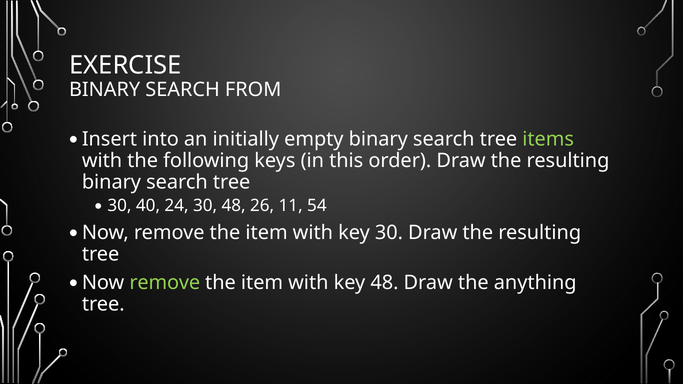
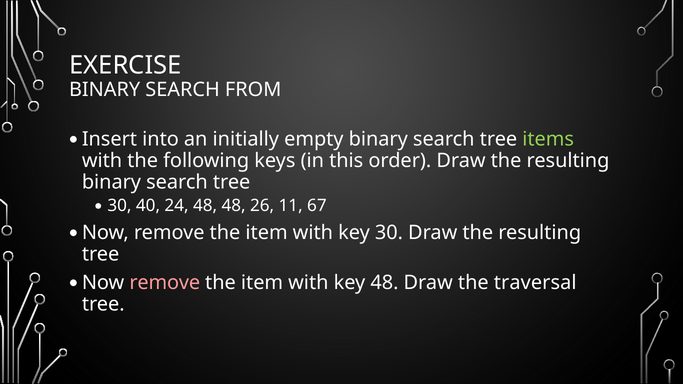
24 30: 30 -> 48
54: 54 -> 67
remove at (165, 283) colour: light green -> pink
anything: anything -> traversal
